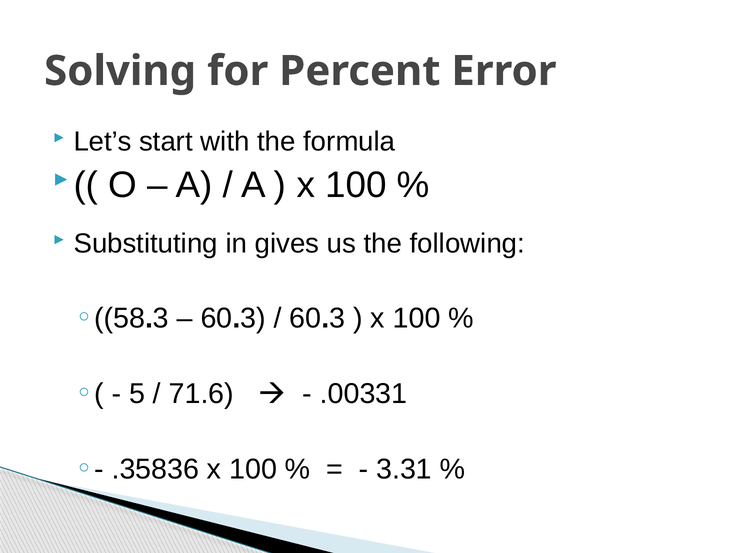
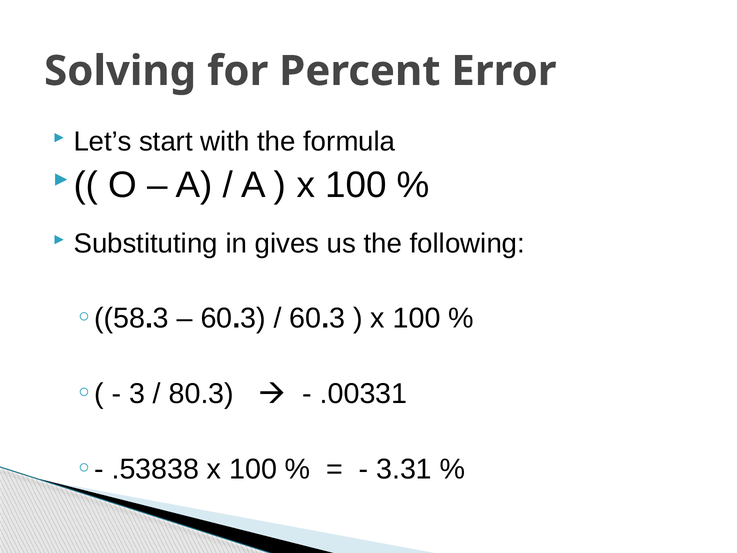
5: 5 -> 3
71.6: 71.6 -> 80.3
.35836: .35836 -> .53838
